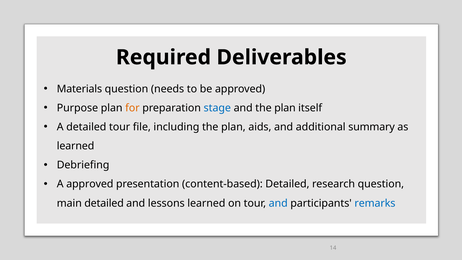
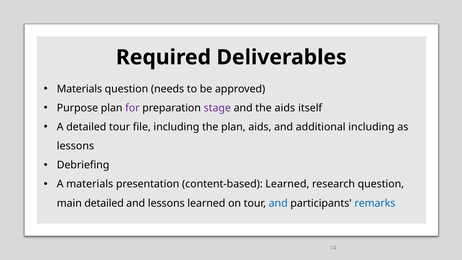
for colour: orange -> purple
stage colour: blue -> purple
and the plan: plan -> aids
additional summary: summary -> including
learned at (76, 146): learned -> lessons
A approved: approved -> materials
content-based Detailed: Detailed -> Learned
